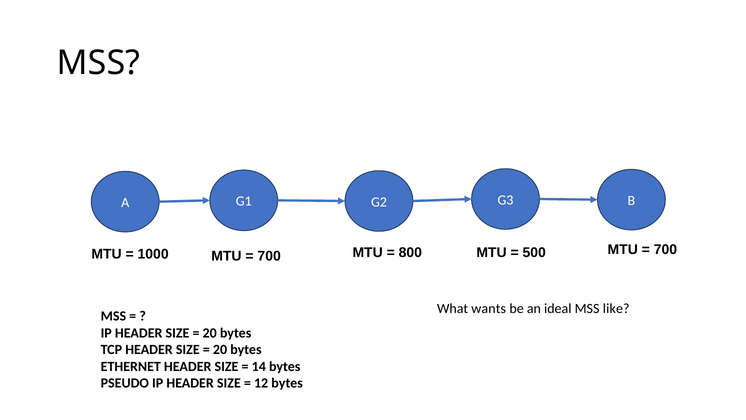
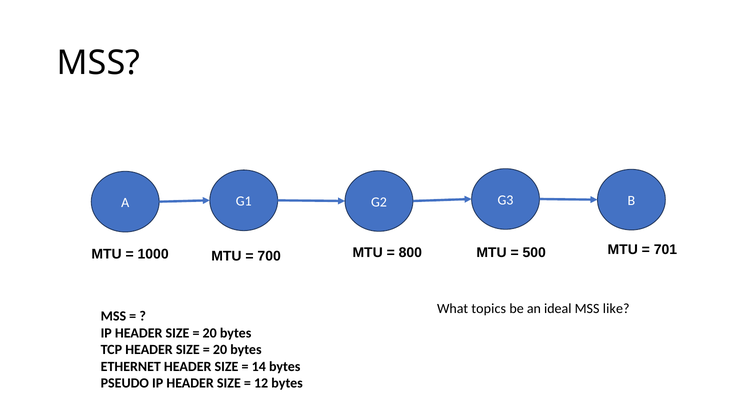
700 at (665, 249): 700 -> 701
wants: wants -> topics
